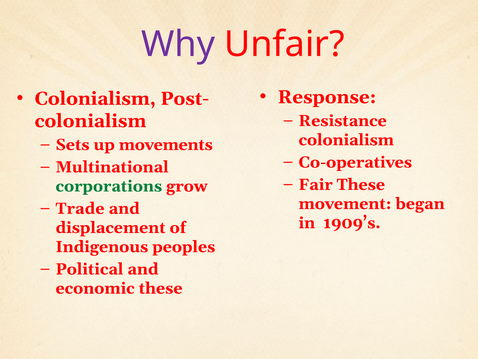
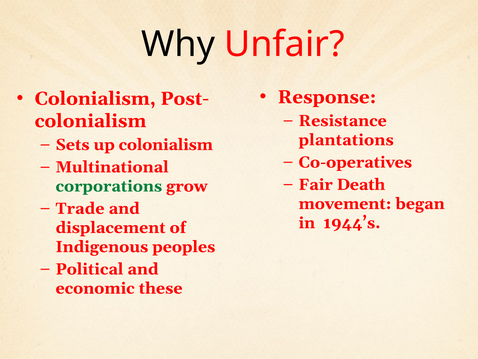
Why colour: purple -> black
colonialism at (346, 140): colonialism -> plantations
up movements: movements -> colonialism
Fair These: These -> Death
1909’s: 1909’s -> 1944’s
